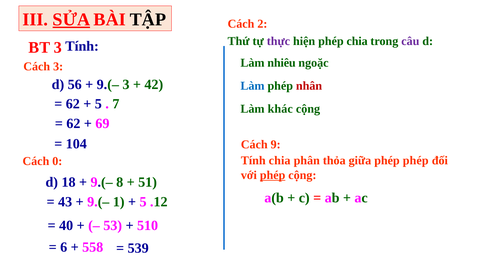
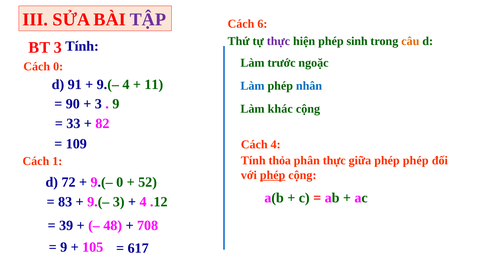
SỬA underline: present -> none
TẬP colour: black -> purple
2: 2 -> 6
phép chia: chia -> sinh
câu colour: purple -> orange
nhiêu: nhiêu -> trước
Cách 3: 3 -> 0
56: 56 -> 91
9.(– 3: 3 -> 4
42: 42 -> 11
nhân colour: red -> blue
62 at (73, 104): 62 -> 90
5 at (98, 104): 5 -> 3
7 at (116, 104): 7 -> 9
62 at (73, 124): 62 -> 33
69: 69 -> 82
104: 104 -> 109
Cách 9: 9 -> 4
Tính chia: chia -> thỏa
phân thỏa: thỏa -> thực
0: 0 -> 1
18: 18 -> 72
9.(– 8: 8 -> 0
51: 51 -> 52
43: 43 -> 83
9.(– 1: 1 -> 3
5 at (143, 202): 5 -> 4
40: 40 -> 39
53: 53 -> 48
510: 510 -> 708
6 at (64, 247): 6 -> 9
558: 558 -> 105
539: 539 -> 617
